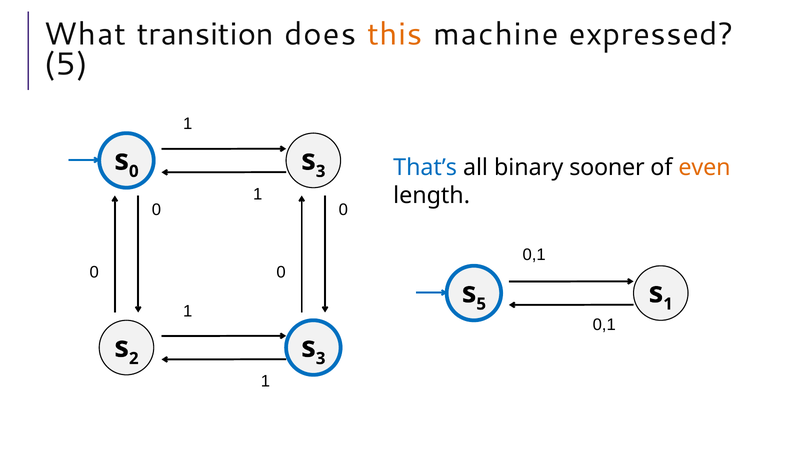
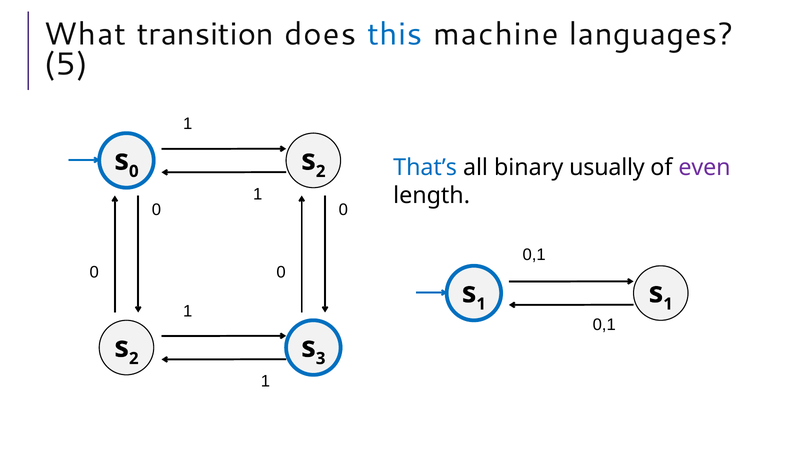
this colour: orange -> blue
expressed: expressed -> languages
3 at (321, 171): 3 -> 2
sooner: sooner -> usually
even colour: orange -> purple
5 at (481, 304): 5 -> 1
